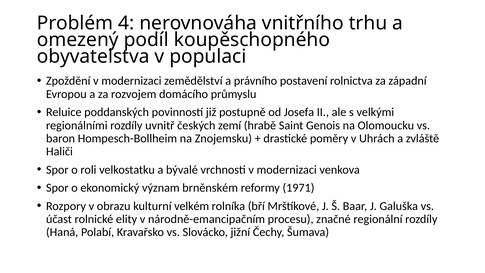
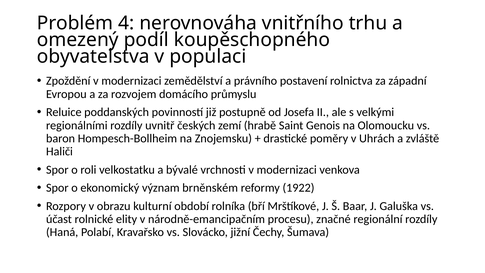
1971: 1971 -> 1922
velkém: velkém -> období
